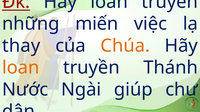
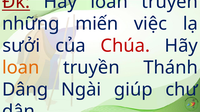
thay: thay -> sưởi
Chúa colour: orange -> red
Nước: Nước -> Dâng
